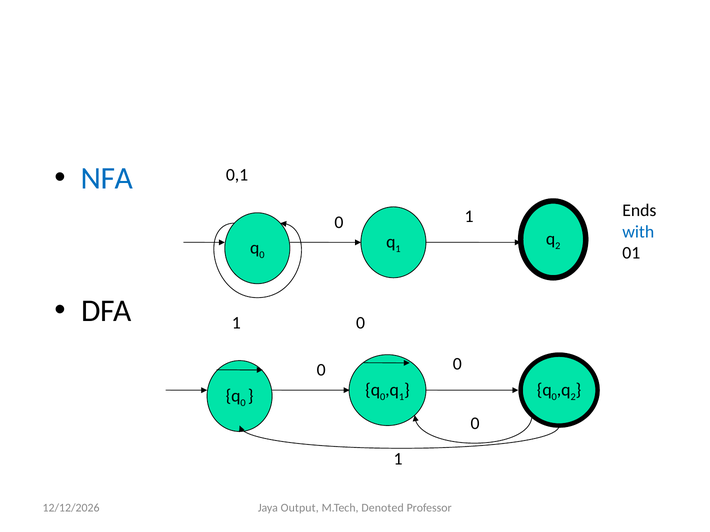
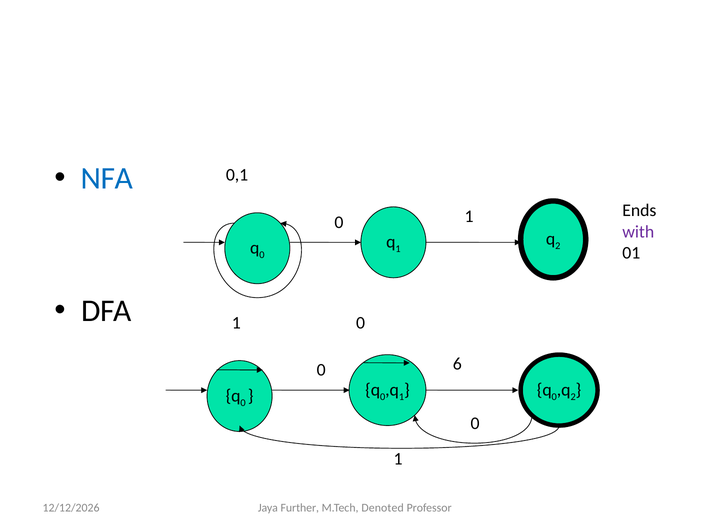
with colour: blue -> purple
0 at (457, 364): 0 -> 6
Output: Output -> Further
